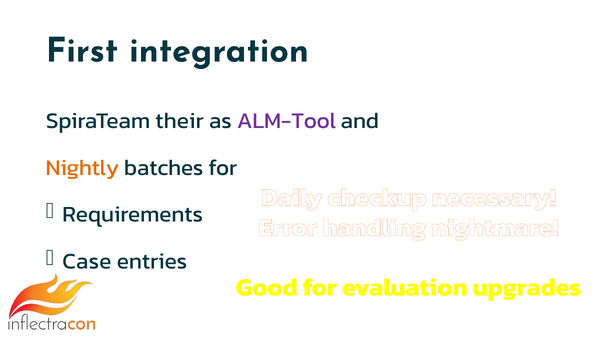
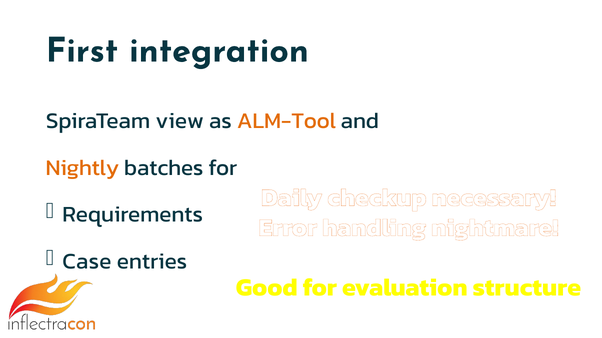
their: their -> view
ALM-Tool colour: purple -> orange
upgrades: upgrades -> structure
